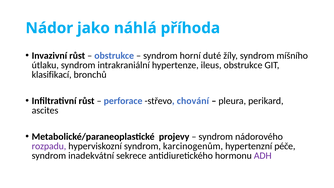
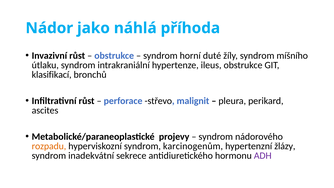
chování: chování -> malignit
rozpadu colour: purple -> orange
péče: péče -> žlázy
